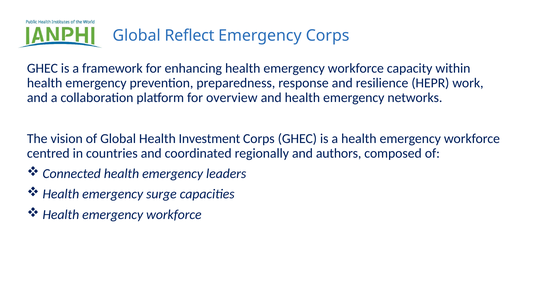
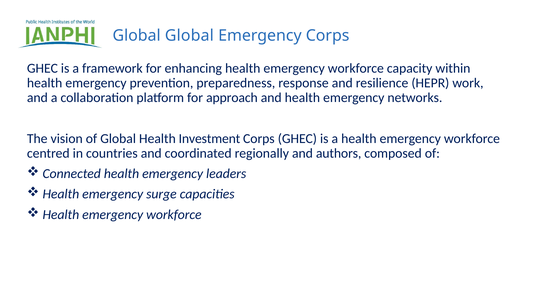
Global Reflect: Reflect -> Global
overview: overview -> approach
